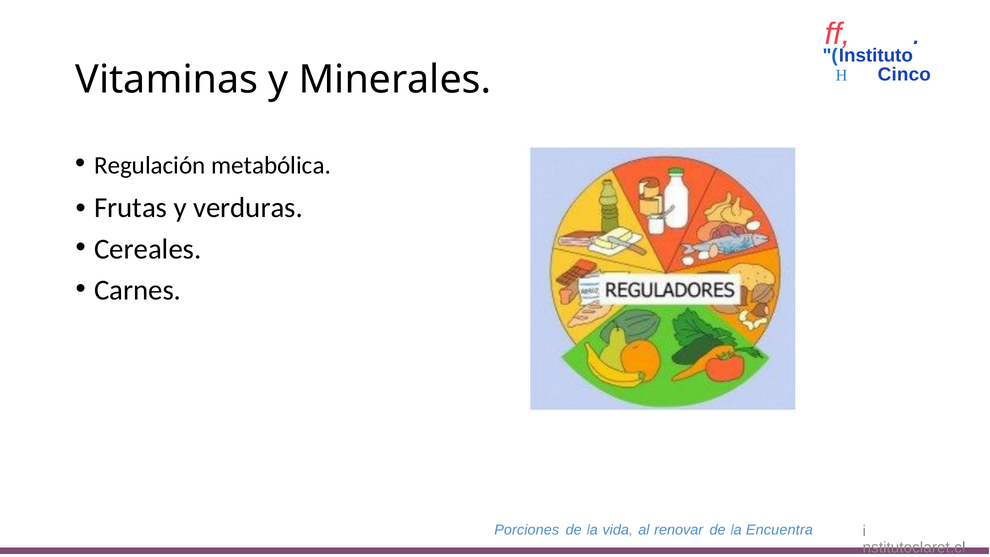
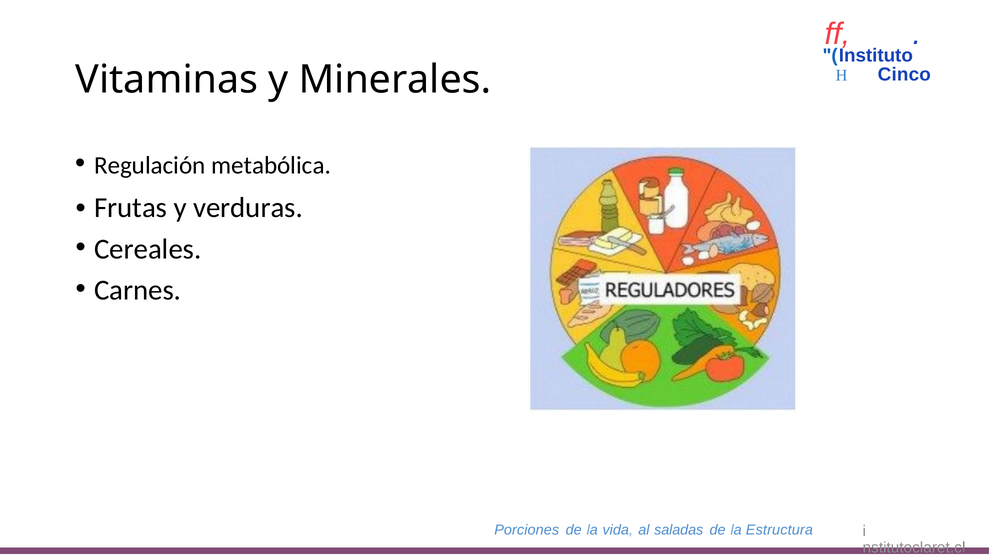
renovar: renovar -> saladas
Encuentra: Encuentra -> Estructura
